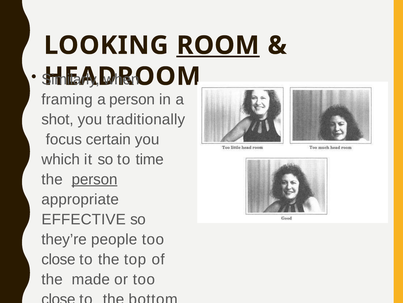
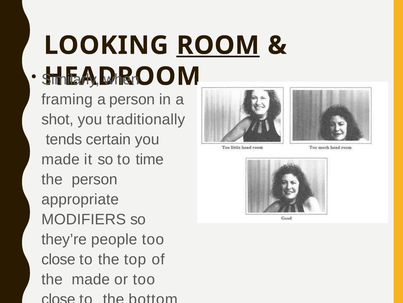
focus: focus -> tends
which at (61, 159): which -> made
person at (95, 179) underline: present -> none
EFFECTIVE: EFFECTIVE -> MODIFIERS
